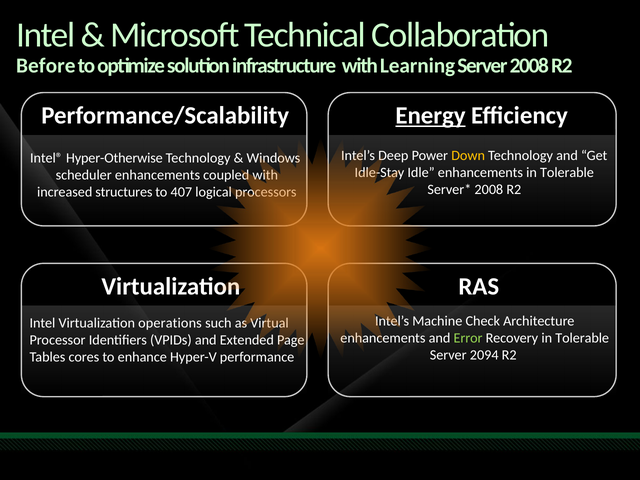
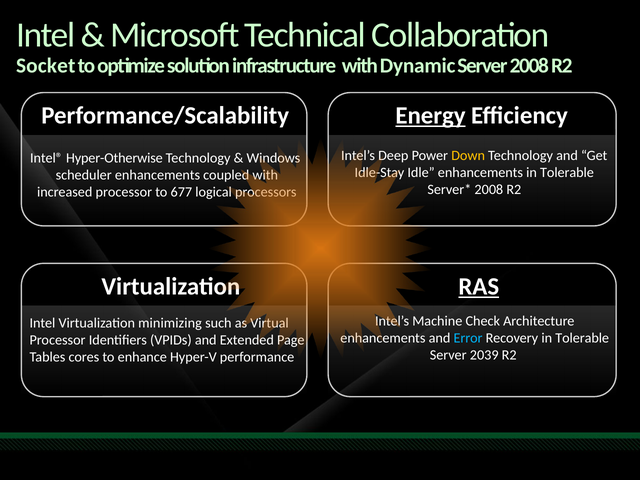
Before: Before -> Socket
Learning: Learning -> Dynamic
increased structures: structures -> processor
407: 407 -> 677
RAS underline: none -> present
operations: operations -> minimizing
Error colour: light green -> light blue
2094: 2094 -> 2039
